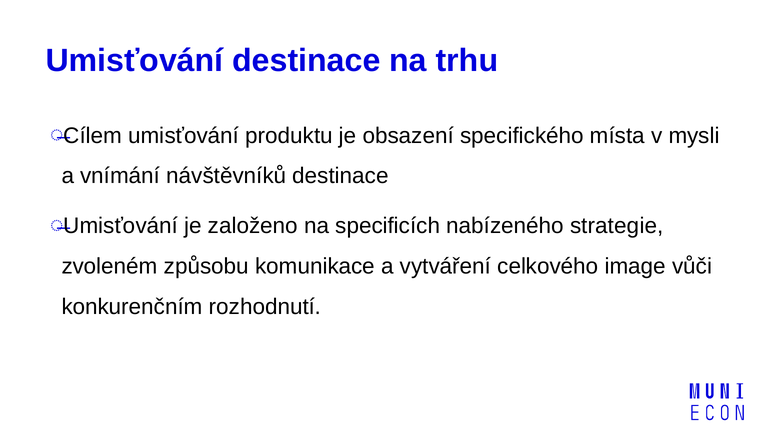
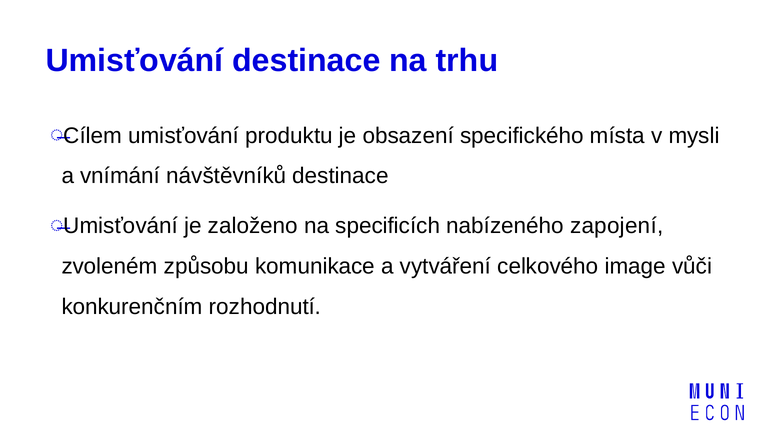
strategie: strategie -> zapojení
